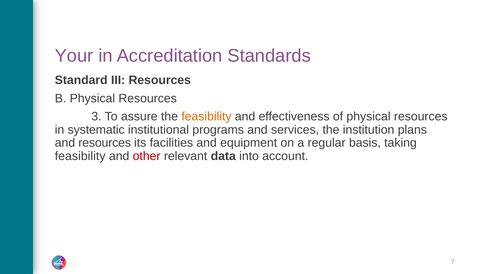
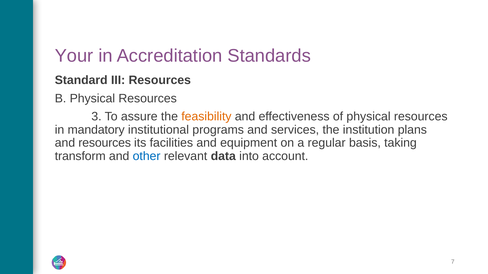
systematic: systematic -> mandatory
feasibility at (80, 156): feasibility -> transform
other colour: red -> blue
